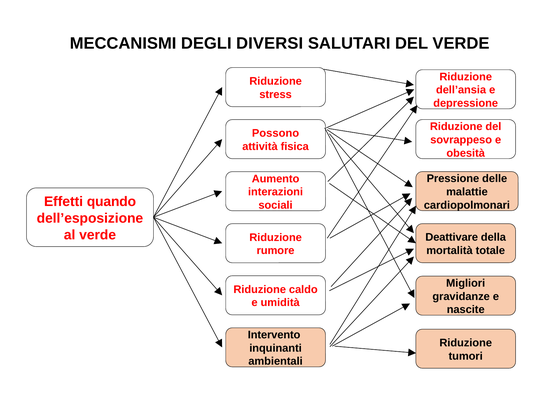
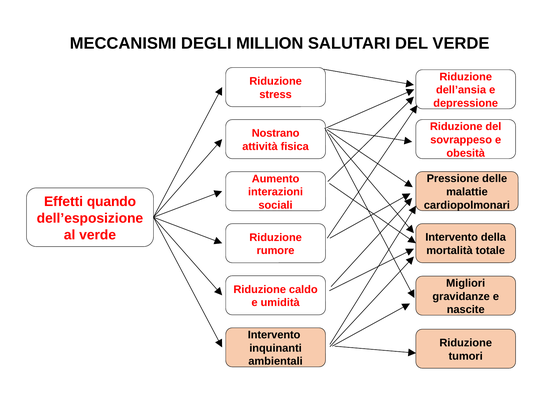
DIVERSI: DIVERSI -> MILLION
Possono: Possono -> Nostrano
Deattivare at (452, 237): Deattivare -> Intervento
